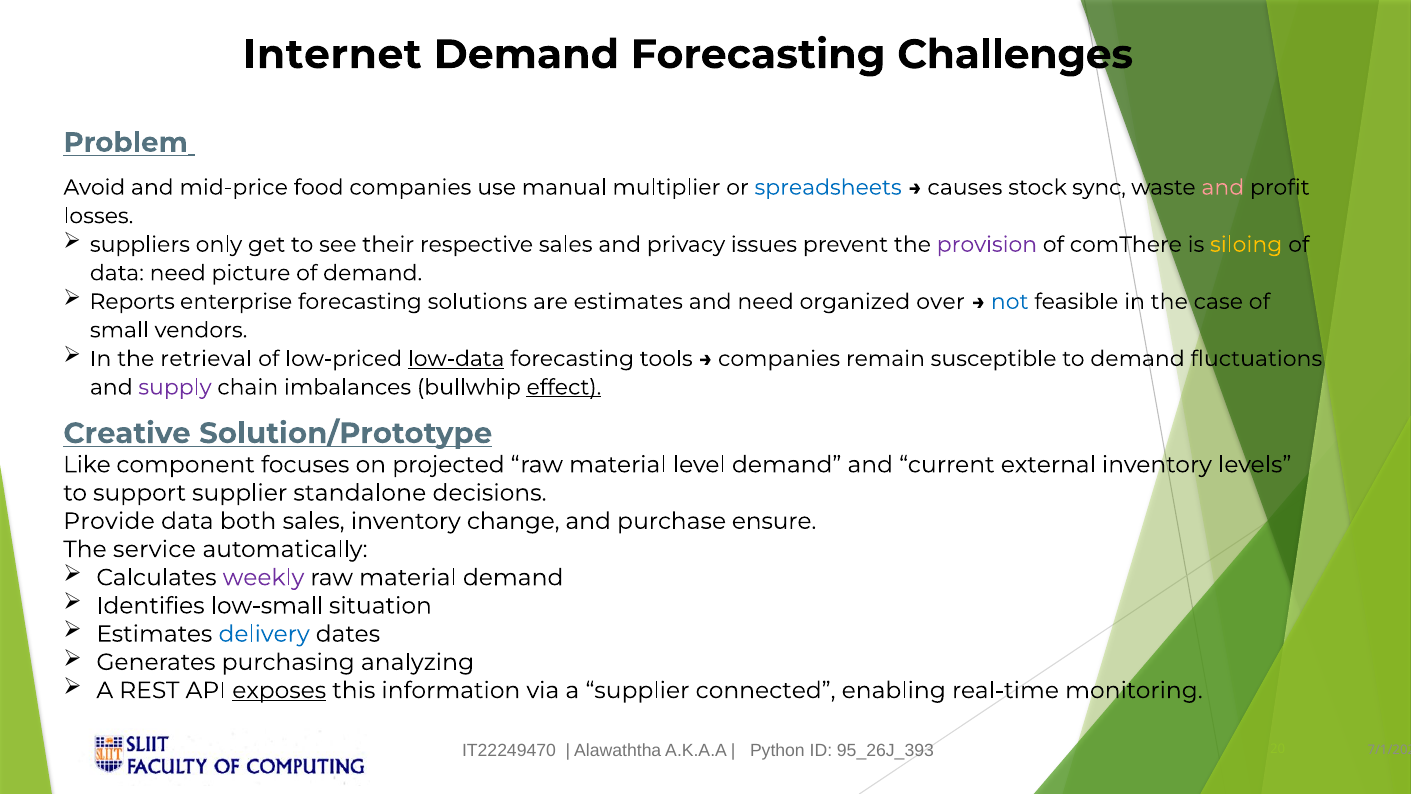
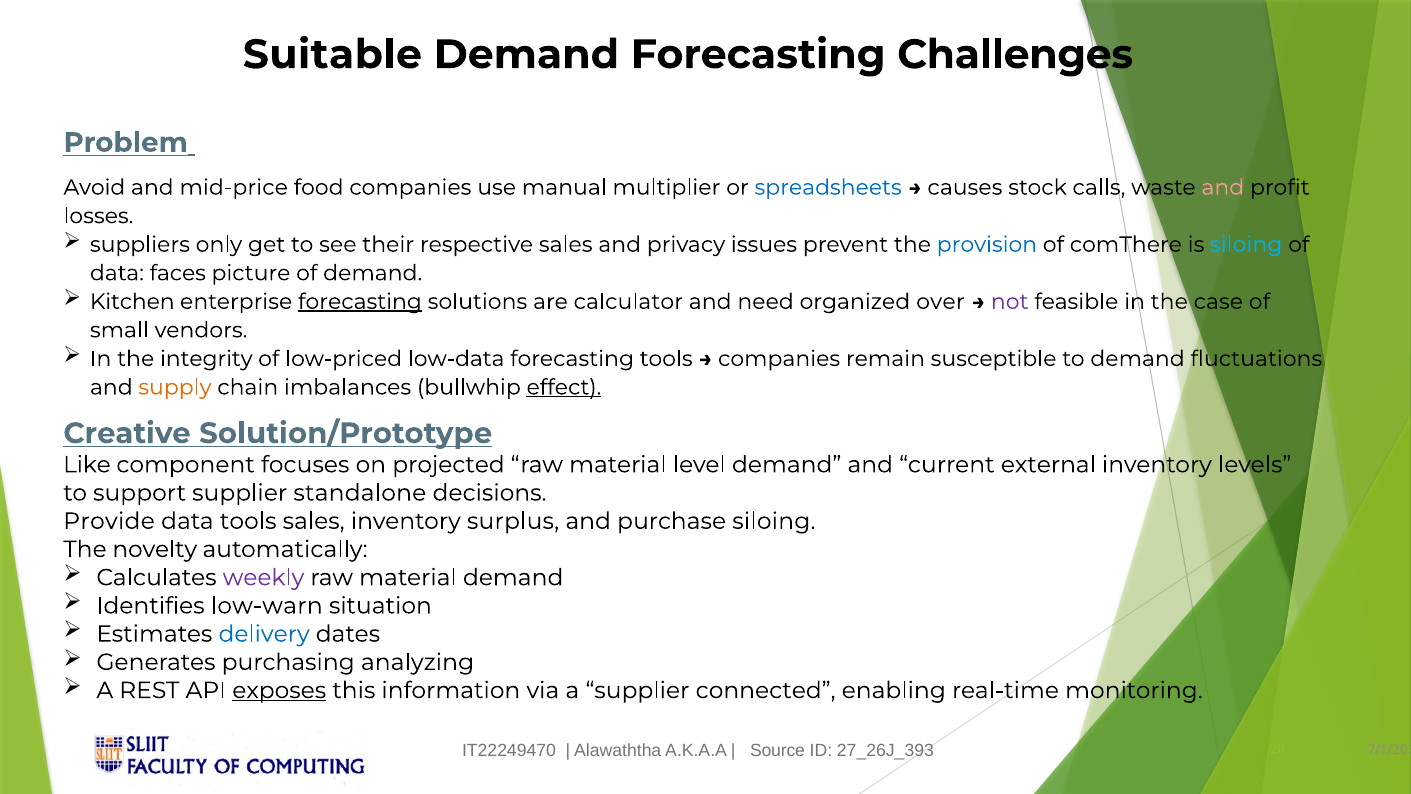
Internet: Internet -> Suitable
sync: sync -> calls
provision colour: purple -> blue
siloing at (1246, 244) colour: yellow -> light blue
data need: need -> faces
Reports: Reports -> Kitchen
forecasting at (360, 301) underline: none -> present
are estimates: estimates -> calculator
not colour: blue -> purple
retrieval: retrieval -> integrity
low-data underline: present -> none
supply colour: purple -> orange
data both: both -> tools
change: change -> surplus
purchase ensure: ensure -> siloing
service: service -> novelty
low-small: low-small -> low-warn
Python: Python -> Source
95_26J_393: 95_26J_393 -> 27_26J_393
